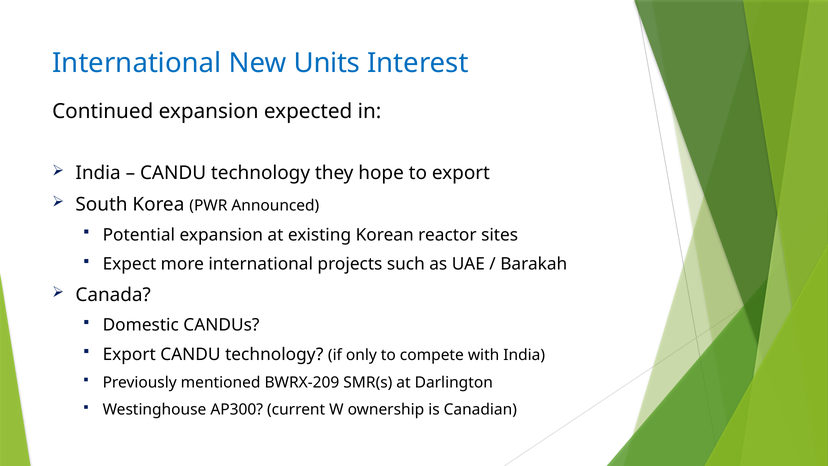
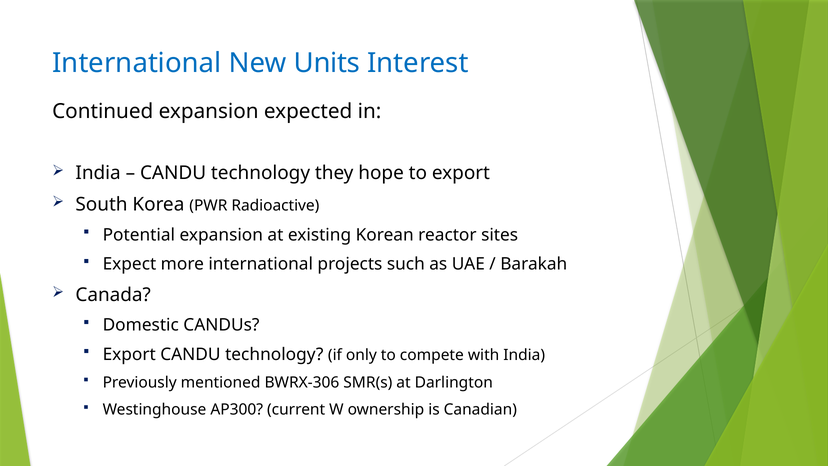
Announced: Announced -> Radioactive
BWRX-209: BWRX-209 -> BWRX-306
